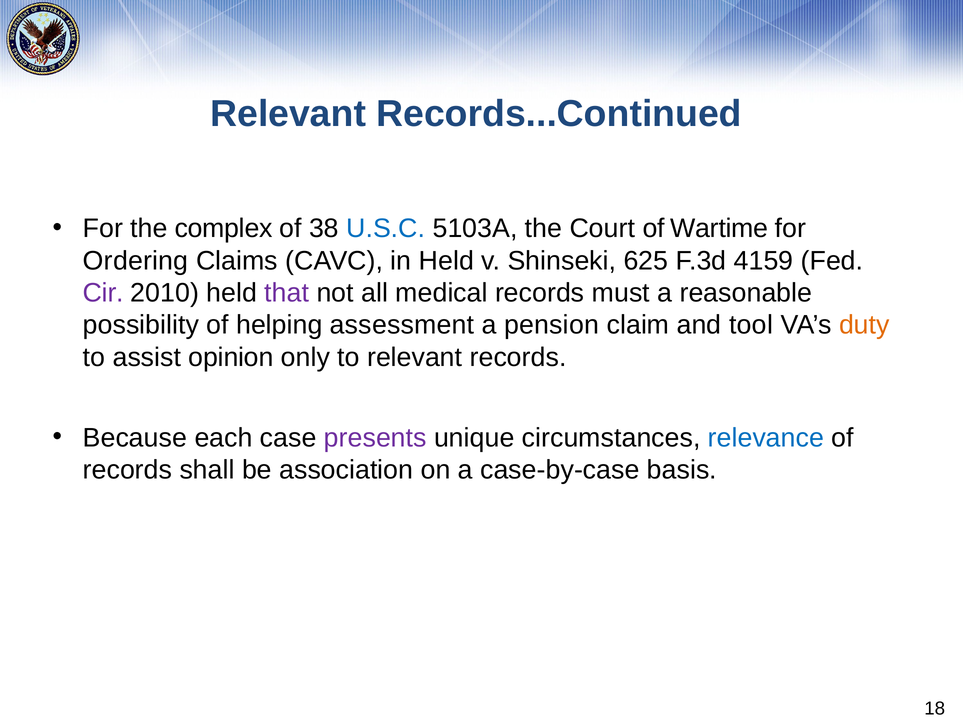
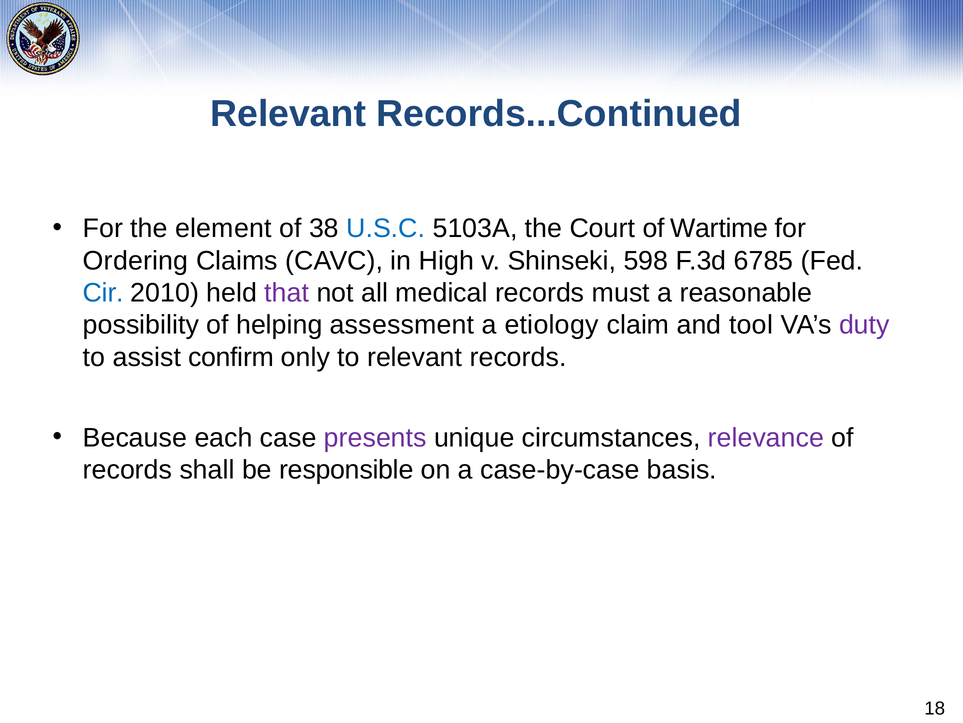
complex: complex -> element
in Held: Held -> High
625: 625 -> 598
4159: 4159 -> 6785
Cir colour: purple -> blue
pension: pension -> etiology
duty colour: orange -> purple
opinion: opinion -> confirm
relevance colour: blue -> purple
association: association -> responsible
